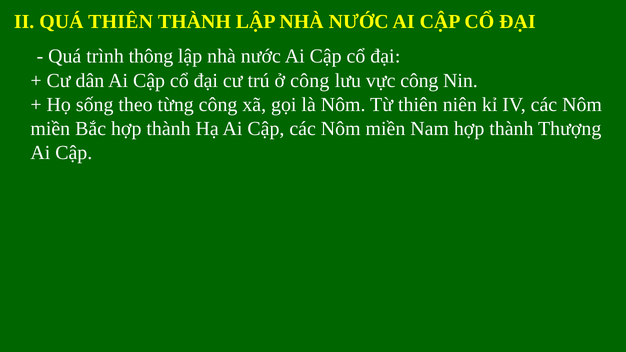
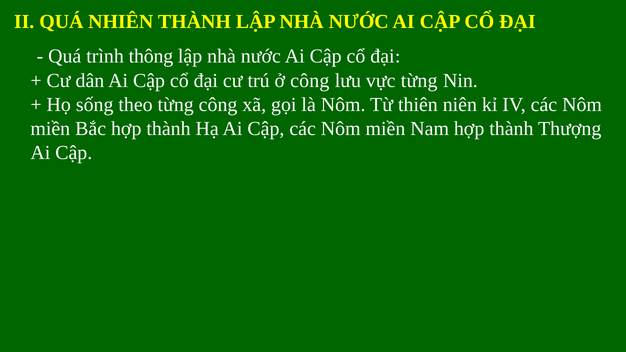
QUÁ THIÊN: THIÊN -> NHIÊN
vực công: công -> từng
